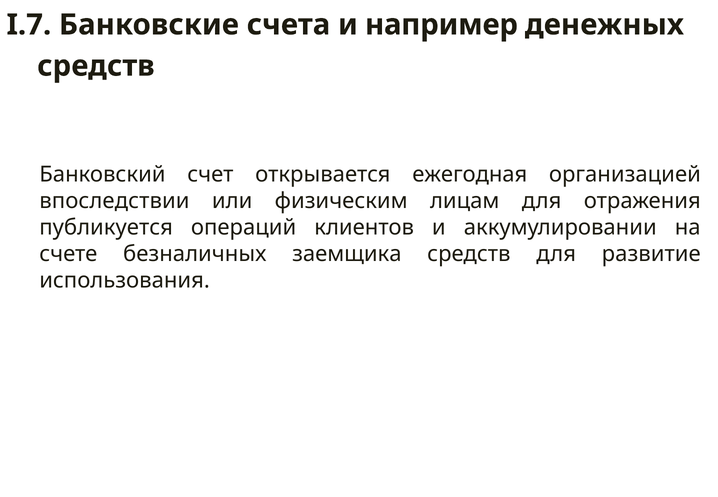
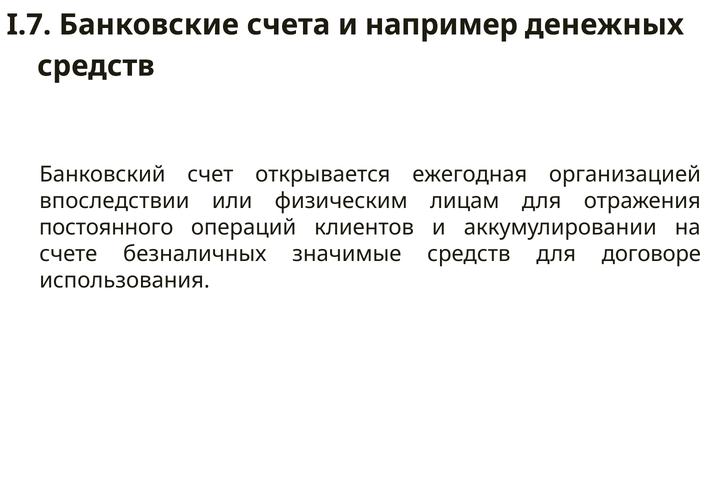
публикуется: публикуется -> постоянного
заемщика: заемщика -> значимые
развитие: развитие -> договоре
